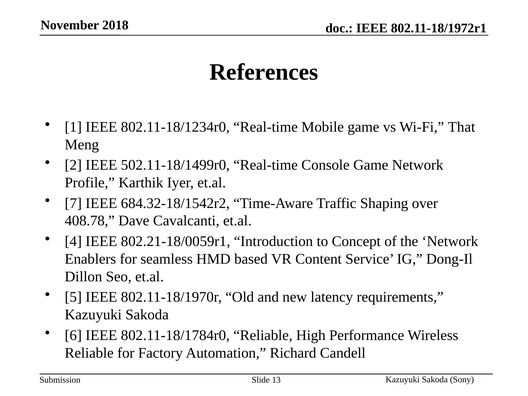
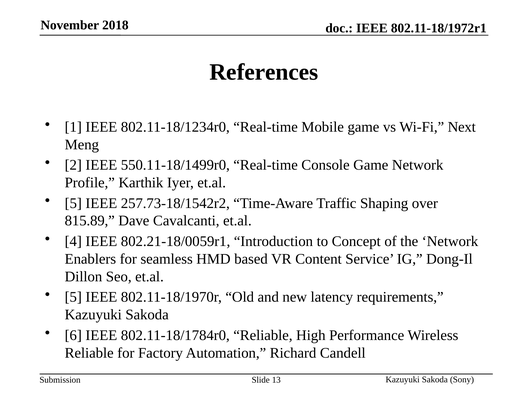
That: That -> Next
502.11-18/1499r0: 502.11-18/1499r0 -> 550.11-18/1499r0
7 at (73, 203): 7 -> 5
684.32-18/1542r2: 684.32-18/1542r2 -> 257.73-18/1542r2
408.78: 408.78 -> 815.89
